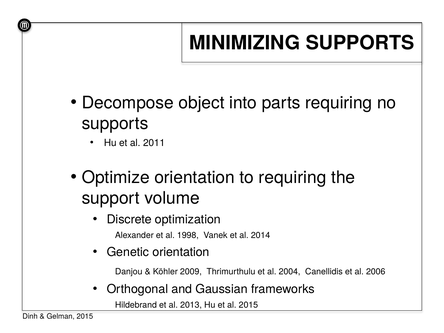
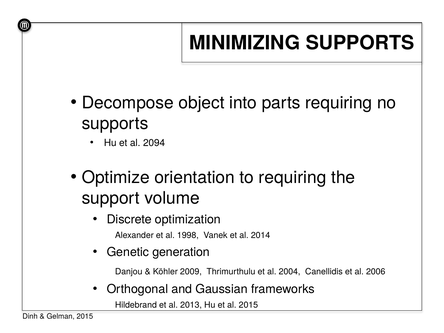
2011: 2011 -> 2094
Genetic orientation: orientation -> generation
